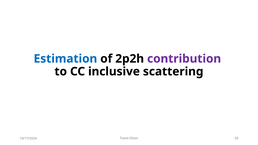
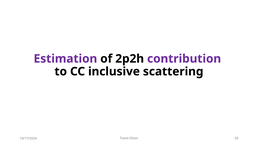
Estimation colour: blue -> purple
